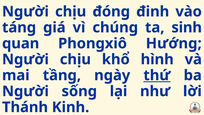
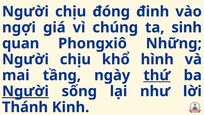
táng: táng -> ngợi
Hướng: Hướng -> Những
Người at (25, 91) underline: none -> present
